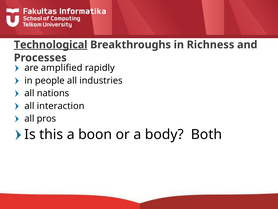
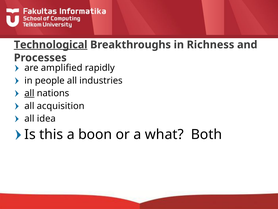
all at (29, 93) underline: none -> present
interaction: interaction -> acquisition
pros: pros -> idea
body: body -> what
